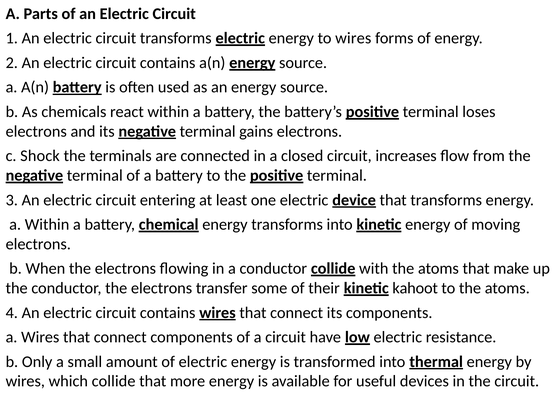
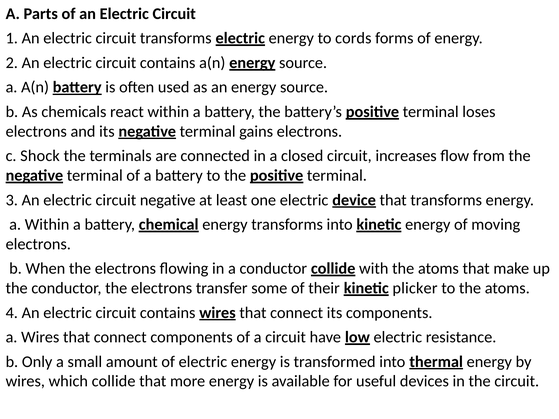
to wires: wires -> cords
circuit entering: entering -> negative
kahoot: kahoot -> plicker
